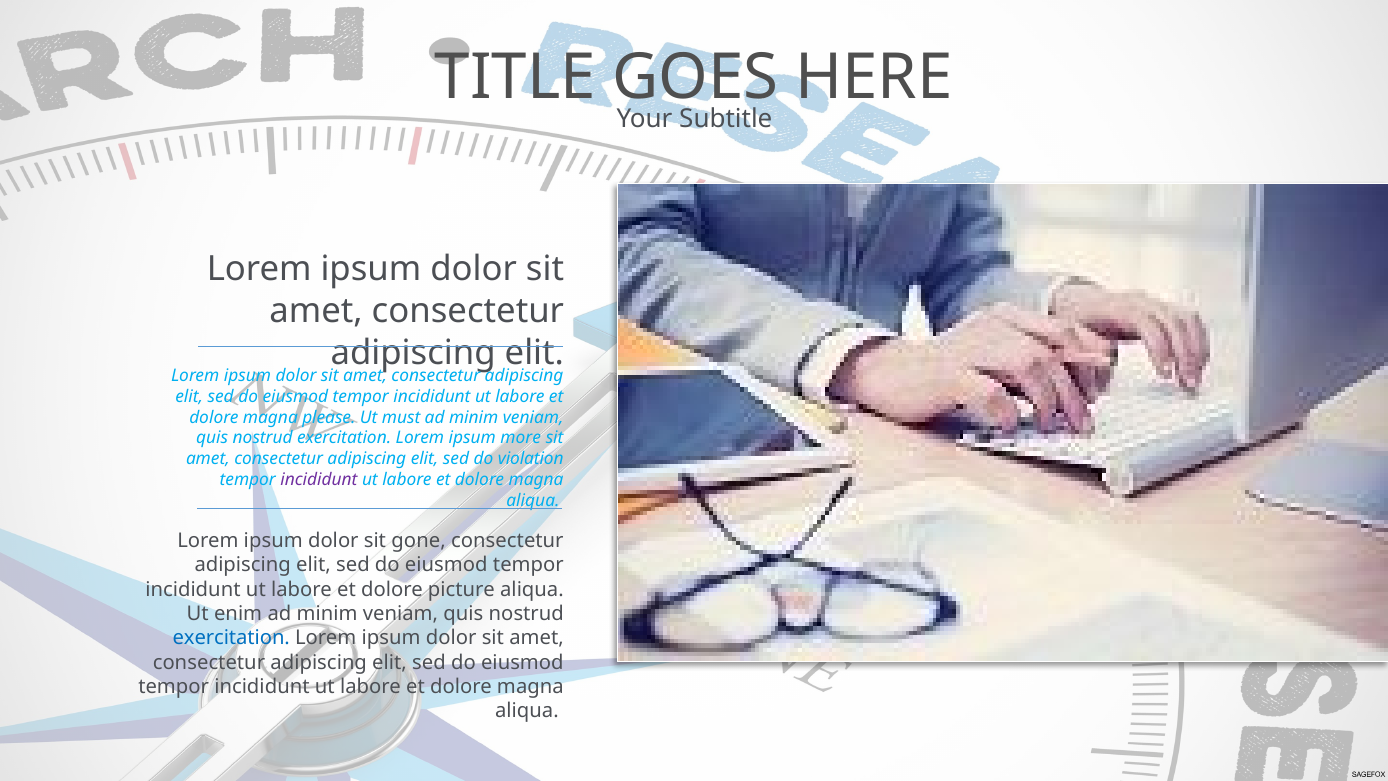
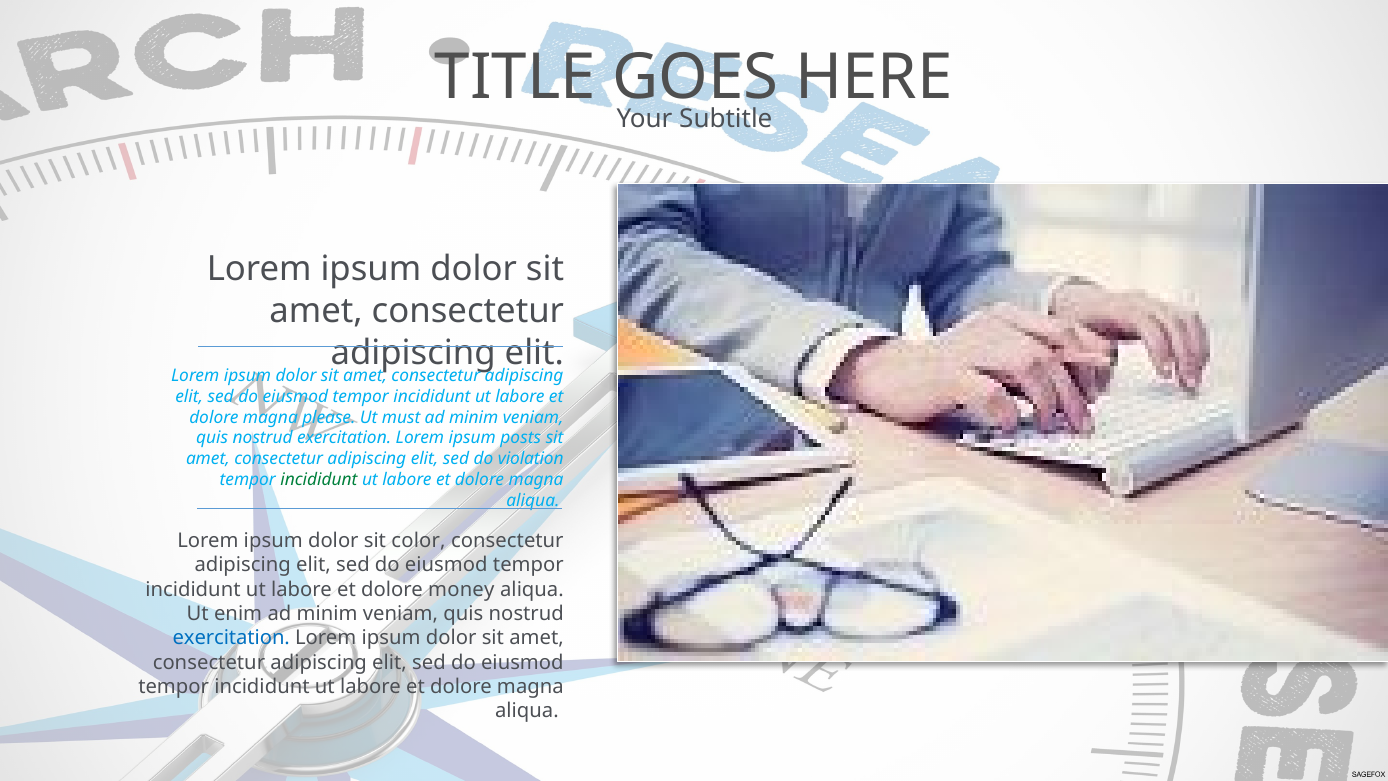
more: more -> posts
incididunt at (319, 480) colour: purple -> green
gone: gone -> color
picture: picture -> money
